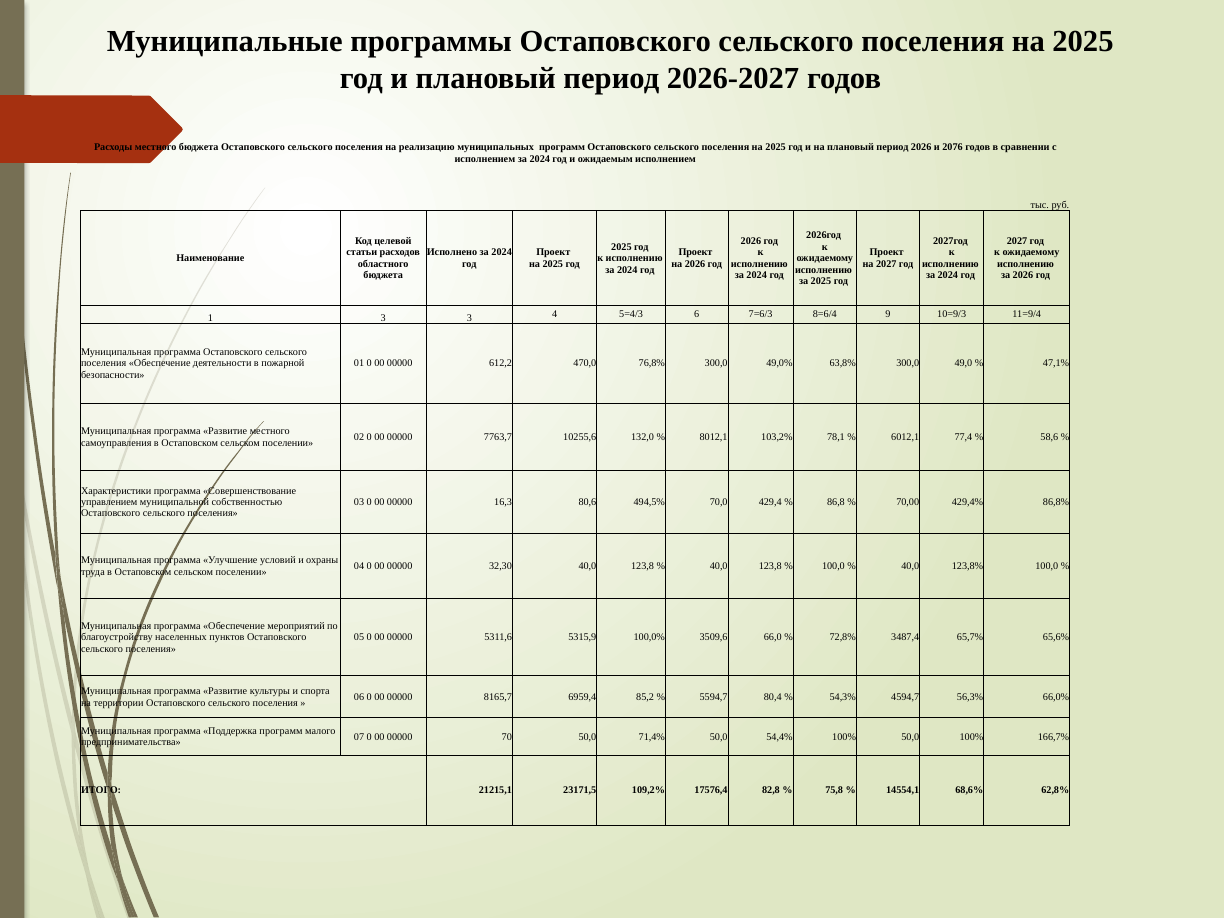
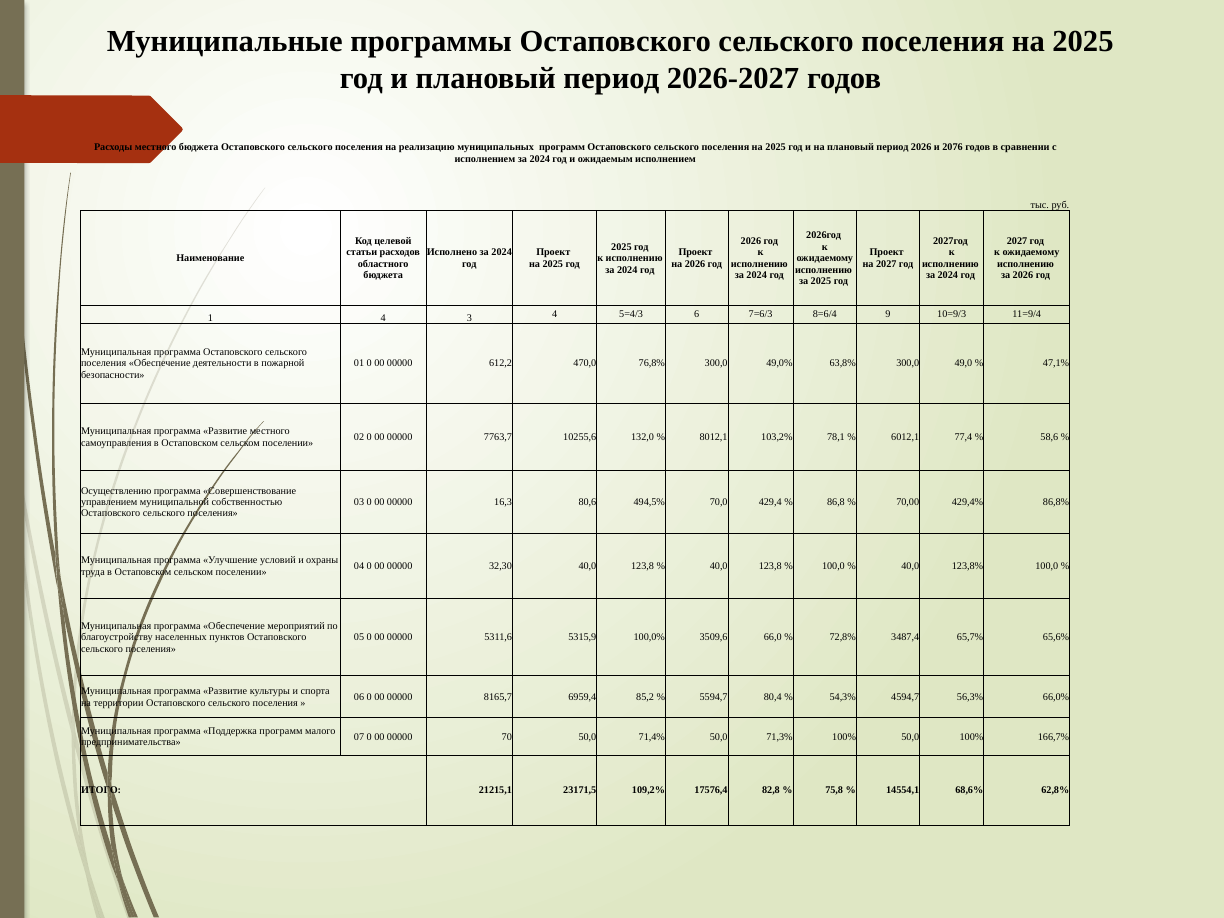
1 3: 3 -> 4
Характеристики: Характеристики -> Осуществлению
54,4%: 54,4% -> 71,3%
